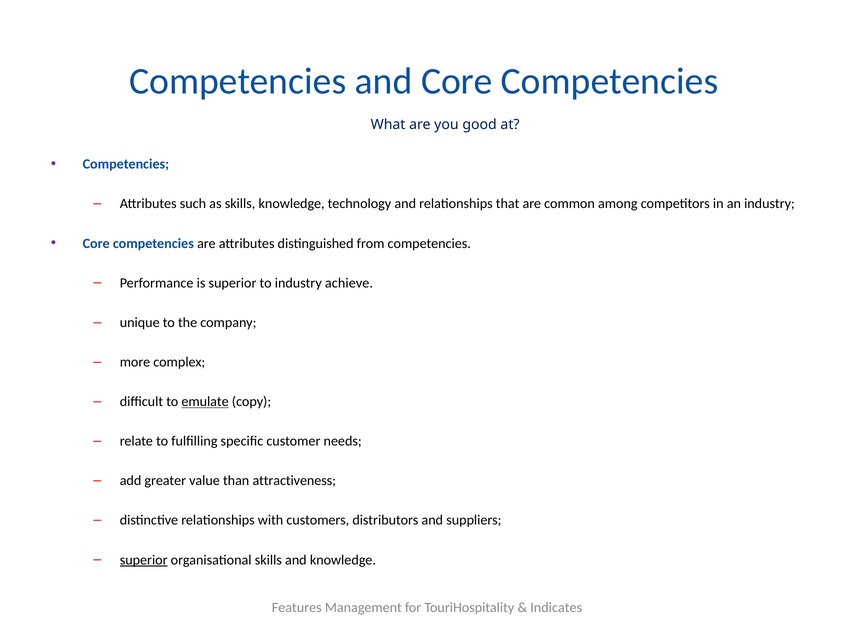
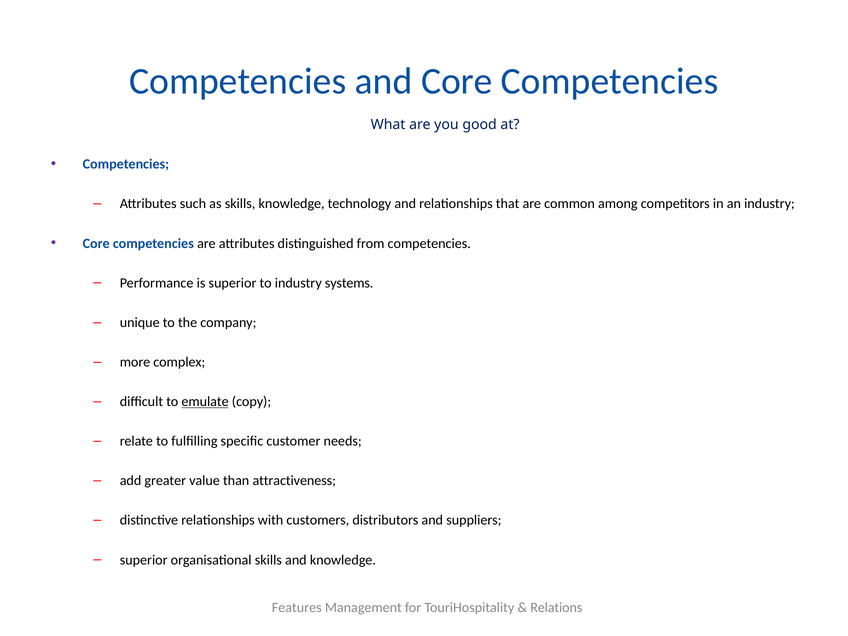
achieve: achieve -> systems
superior at (144, 560) underline: present -> none
Indicates: Indicates -> Relations
